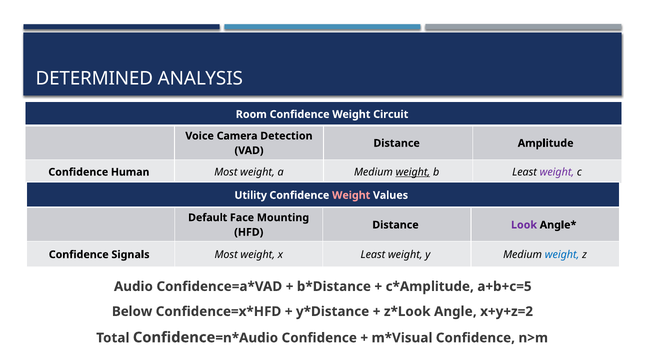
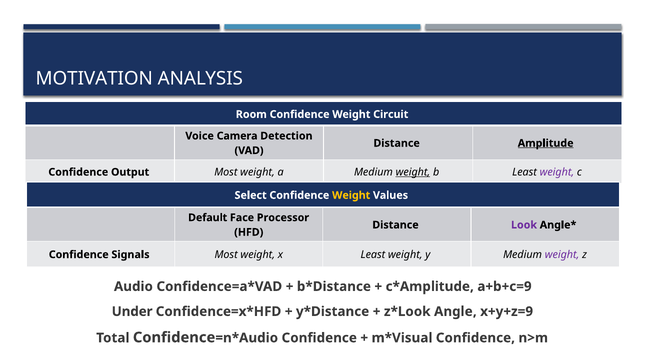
DETERMINED: DETERMINED -> MOTIVATION
Amplitude underline: none -> present
Human: Human -> Output
Utility: Utility -> Select
Weight at (351, 195) colour: pink -> yellow
Mounting: Mounting -> Processor
weight at (562, 254) colour: blue -> purple
a+b+c=5: a+b+c=5 -> a+b+c=9
Below: Below -> Under
x+y+z=2: x+y+z=2 -> x+y+z=9
